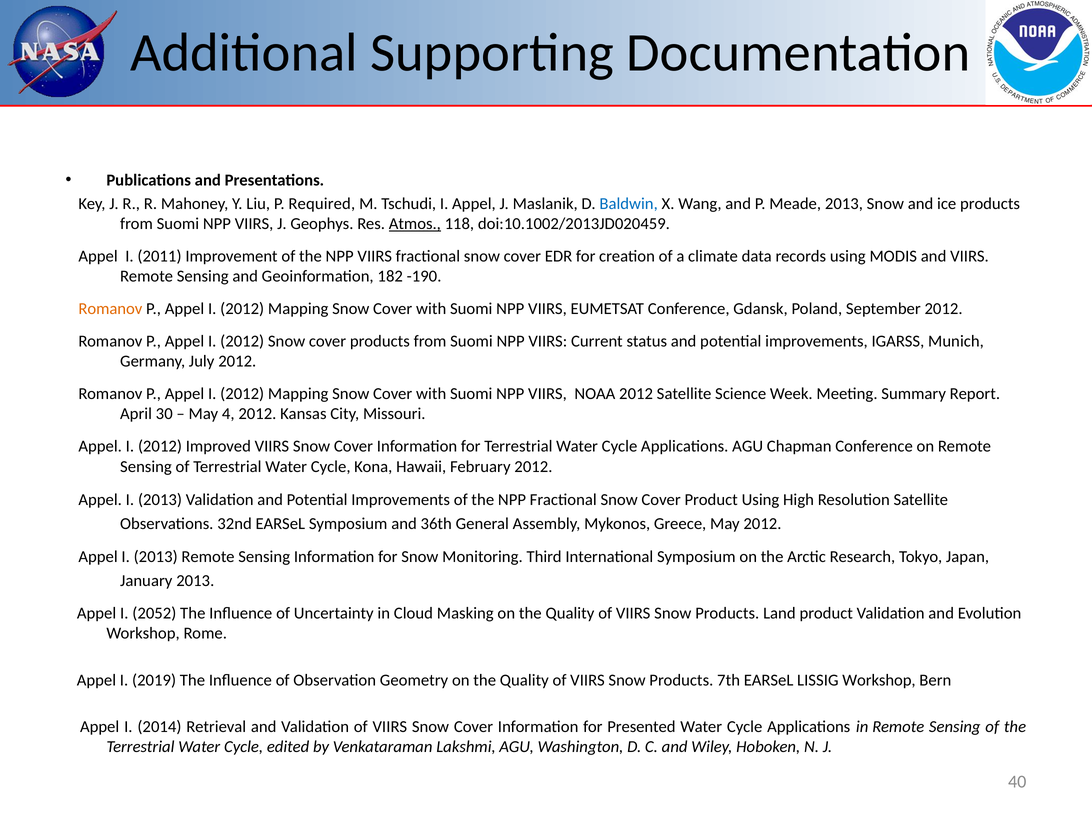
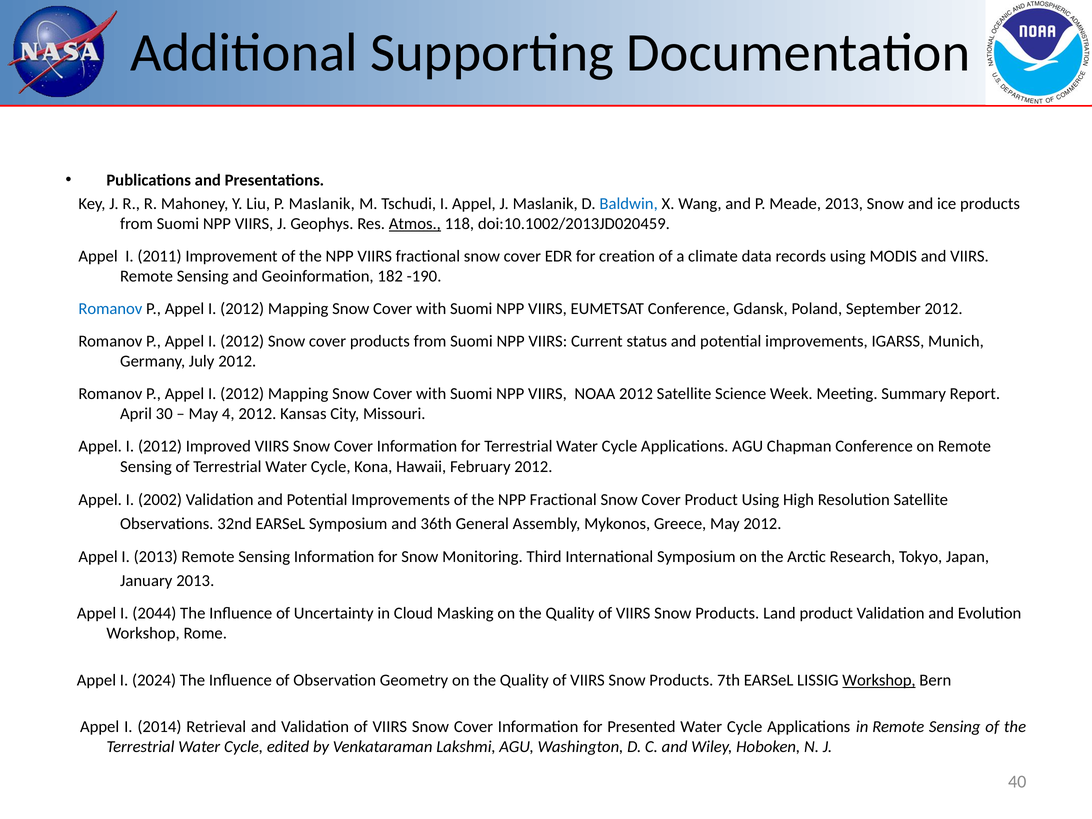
P Required: Required -> Maslanik
Romanov at (110, 309) colour: orange -> blue
2013 at (160, 500): 2013 -> 2002
2052: 2052 -> 2044
2019: 2019 -> 2024
Workshop at (879, 680) underline: none -> present
